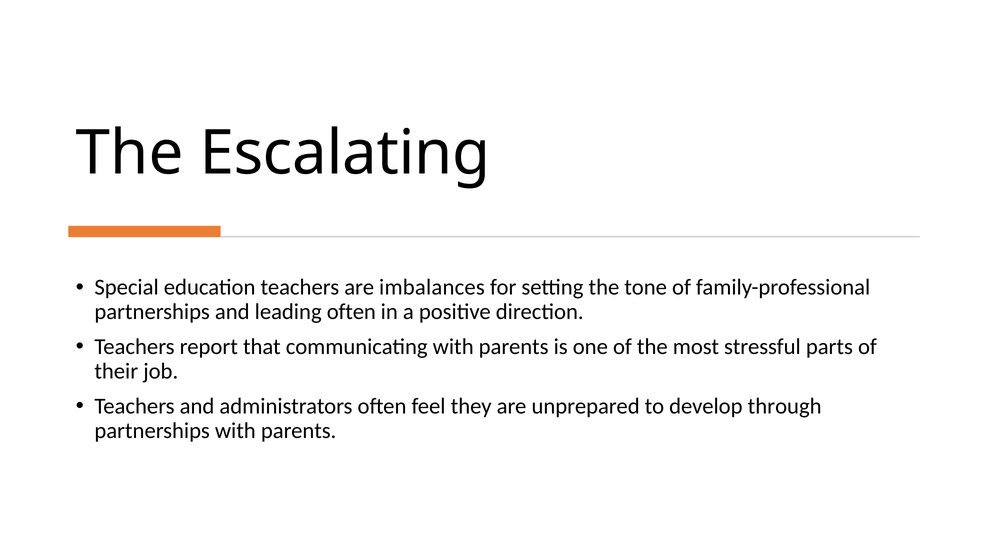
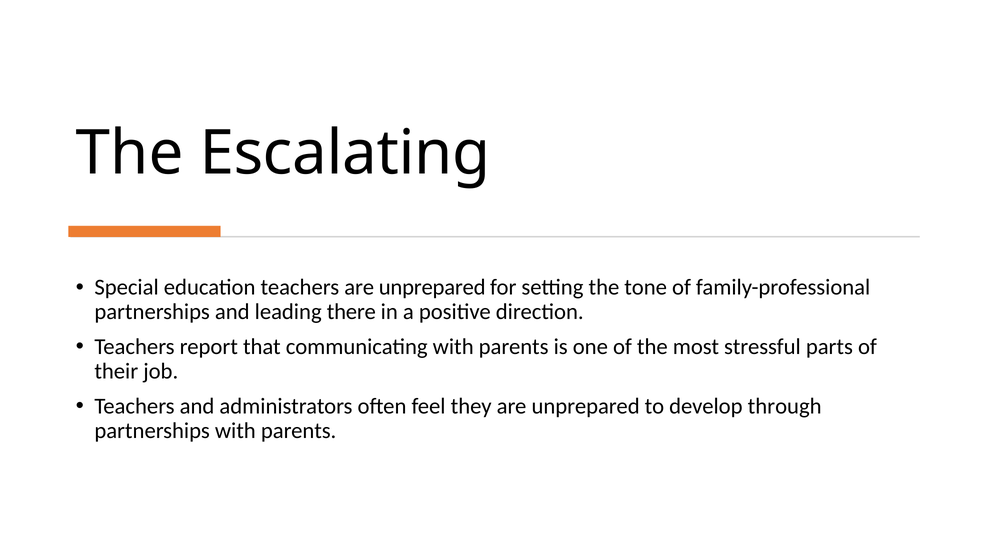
teachers are imbalances: imbalances -> unprepared
leading often: often -> there
